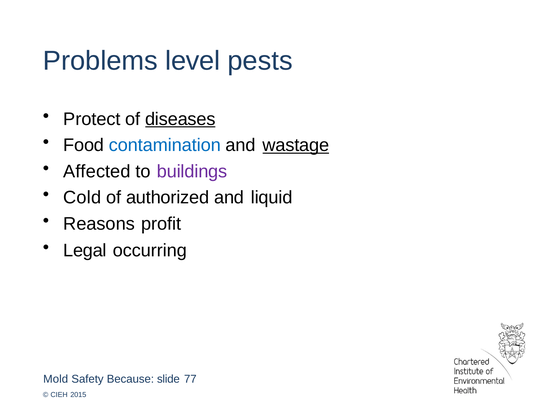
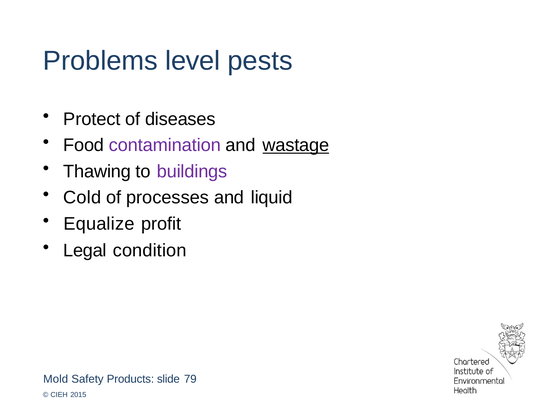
diseases underline: present -> none
contamination colour: blue -> purple
Affected: Affected -> Thawing
authorized: authorized -> processes
Reasons: Reasons -> Equalize
occurring: occurring -> condition
Because: Because -> Products
77: 77 -> 79
